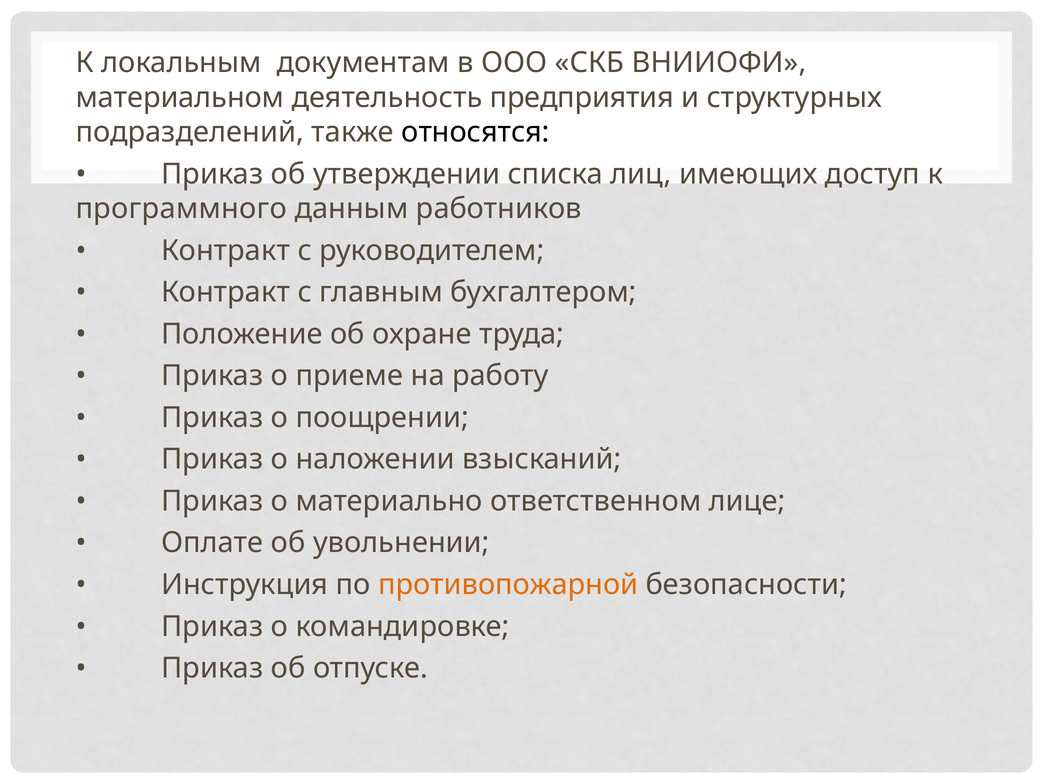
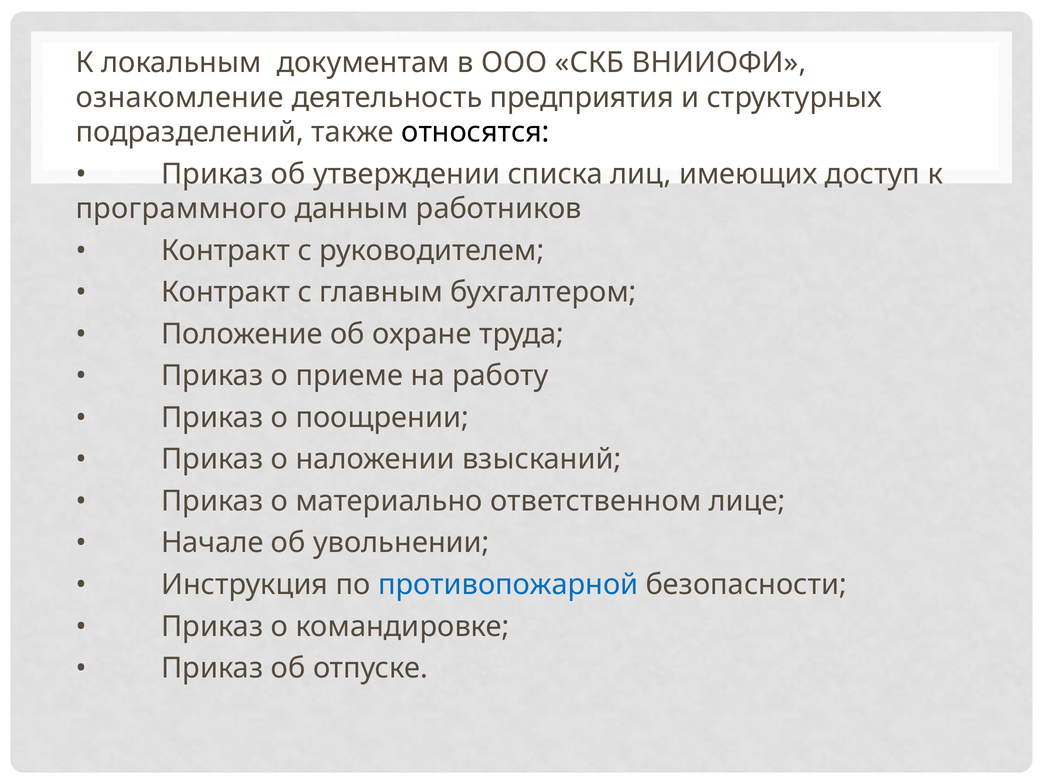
материальном: материальном -> ознакомление
Оплате: Оплате -> Начале
противопожарной colour: orange -> blue
